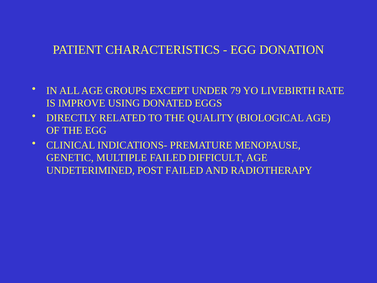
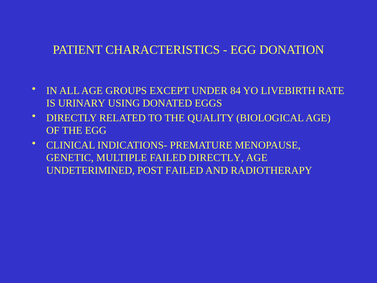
79: 79 -> 84
IMPROVE: IMPROVE -> URINARY
FAILED DIFFICULT: DIFFICULT -> DIRECTLY
